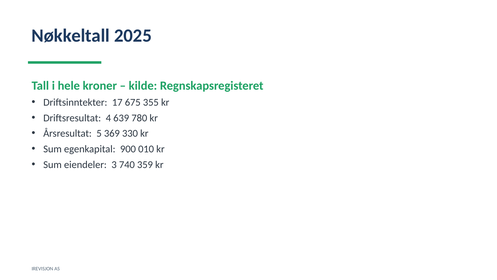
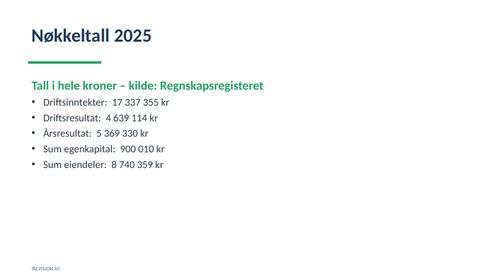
675: 675 -> 337
780: 780 -> 114
3: 3 -> 8
